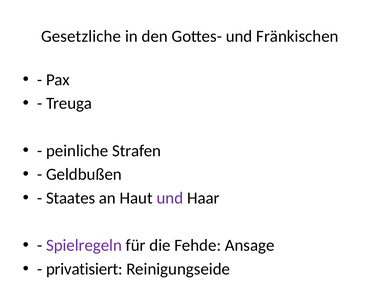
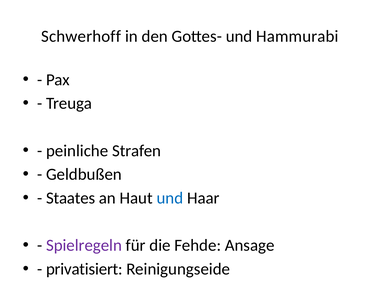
Gesetzliche: Gesetzliche -> Schwerhoff
Fränkischen: Fränkischen -> Hammurabi
und at (170, 198) colour: purple -> blue
